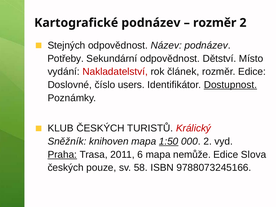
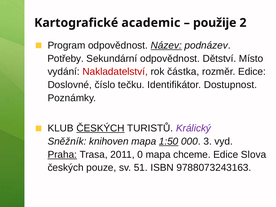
Kartografické podnázev: podnázev -> academic
rozměr at (215, 23): rozměr -> použije
Stejných: Stejných -> Program
Název underline: none -> present
článek: článek -> částka
users: users -> tečku
Dostupnost underline: present -> none
ČESKÝCH at (100, 128) underline: none -> present
Králický colour: red -> purple
000 2: 2 -> 3
6: 6 -> 0
nemůže: nemůže -> chceme
58: 58 -> 51
9788073245166: 9788073245166 -> 9788073243163
